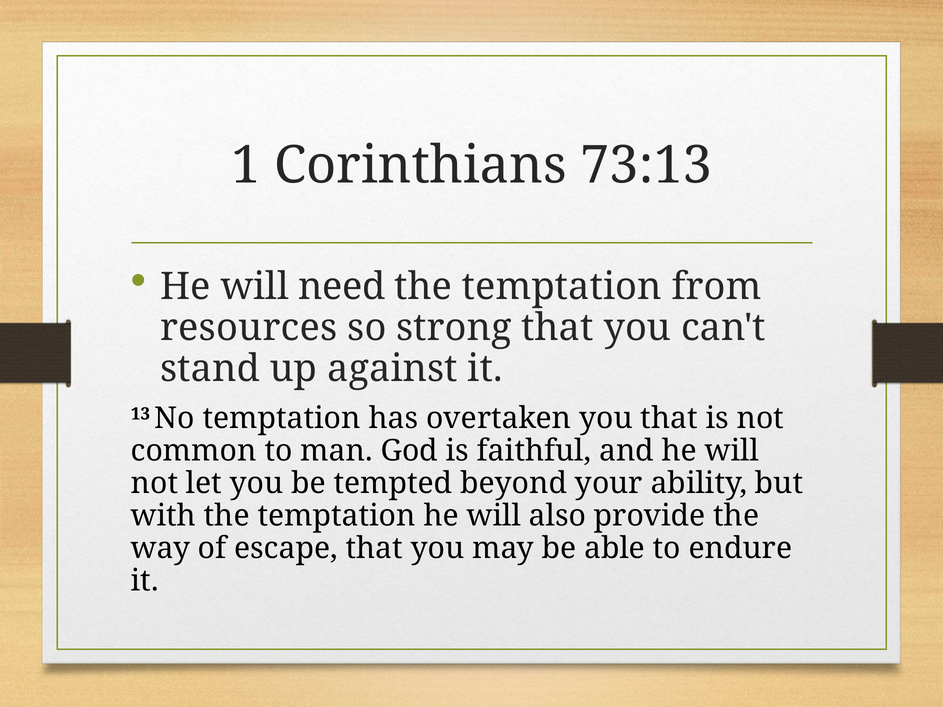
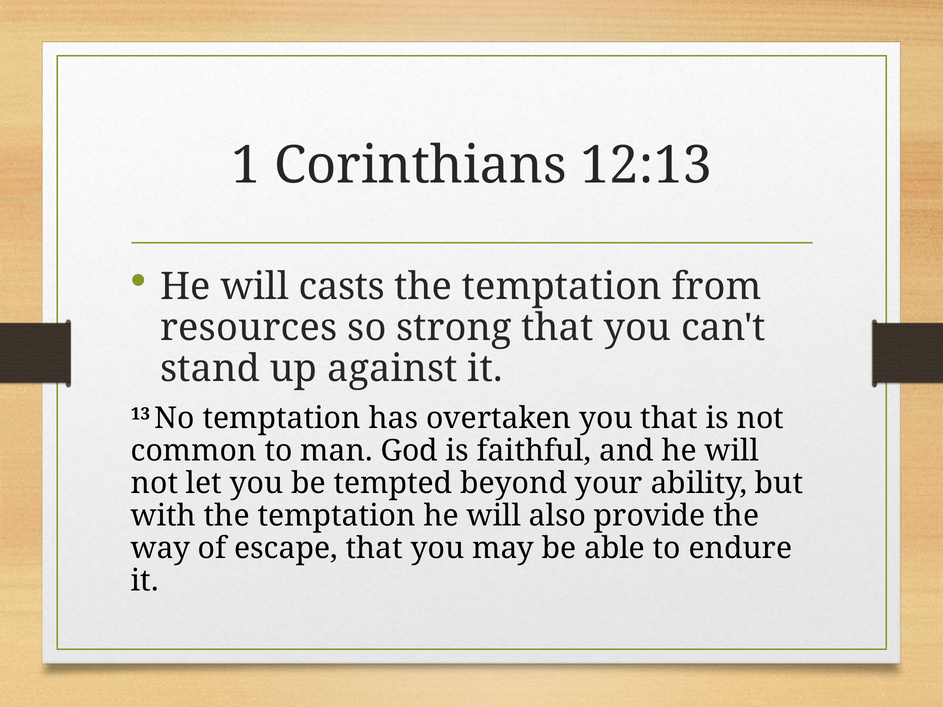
73:13: 73:13 -> 12:13
need: need -> casts
